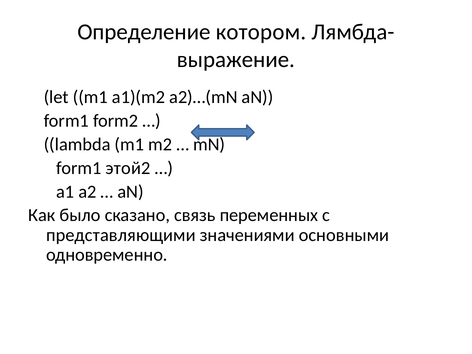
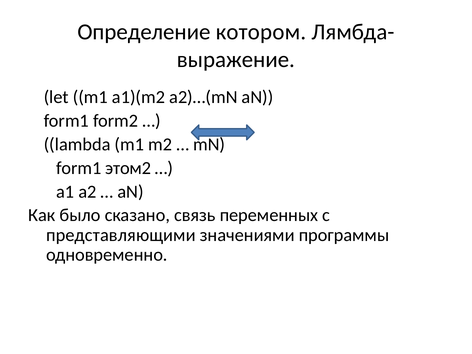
этой2: этой2 -> этом2
основными: основными -> программы
